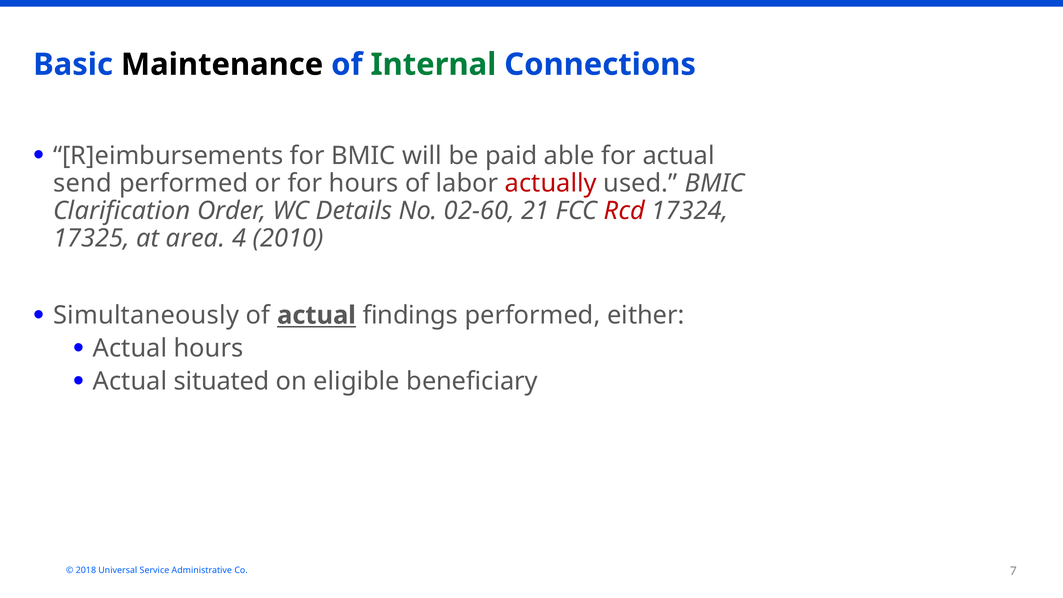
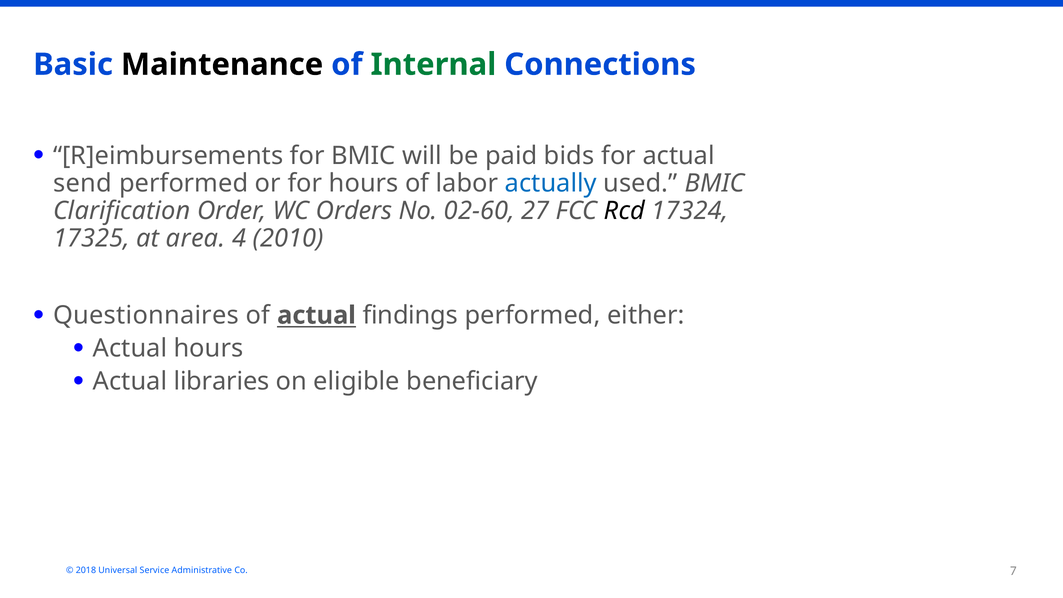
able: able -> bids
actually colour: red -> blue
Details: Details -> Orders
21: 21 -> 27
Rcd colour: red -> black
Simultaneously: Simultaneously -> Questionnaires
situated: situated -> libraries
